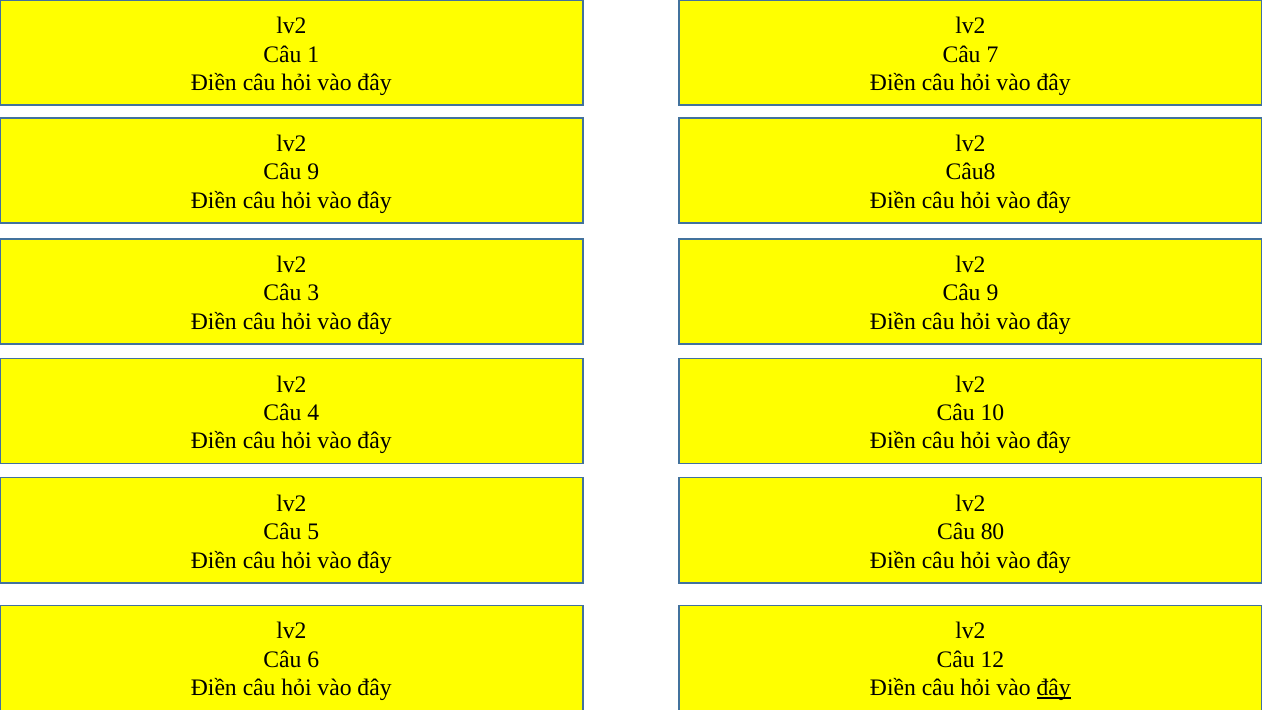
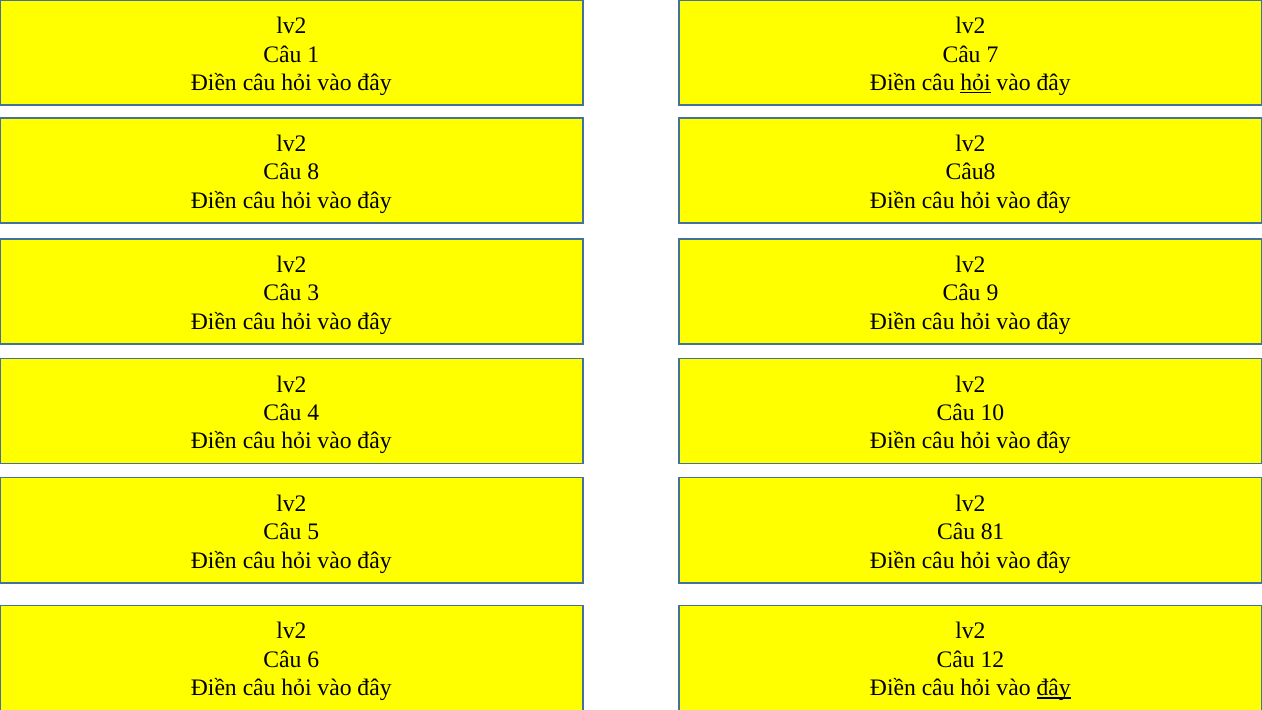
hỏi at (976, 83) underline: none -> present
9 at (313, 172): 9 -> 8
80: 80 -> 81
